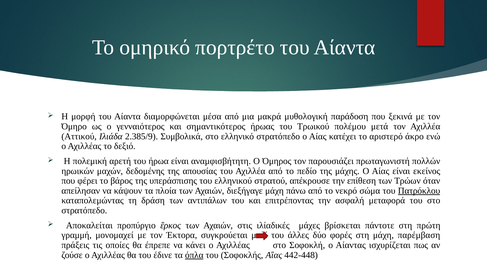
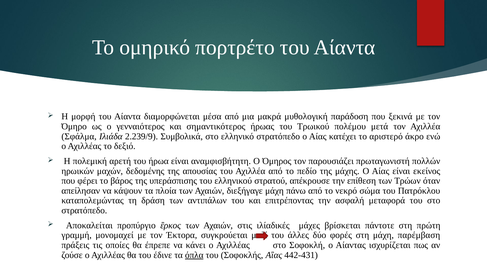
Αττικού: Αττικού -> Σφάλμα
2.385/9: 2.385/9 -> 2.239/9
Πατρόκλου underline: present -> none
442-448: 442-448 -> 442-431
